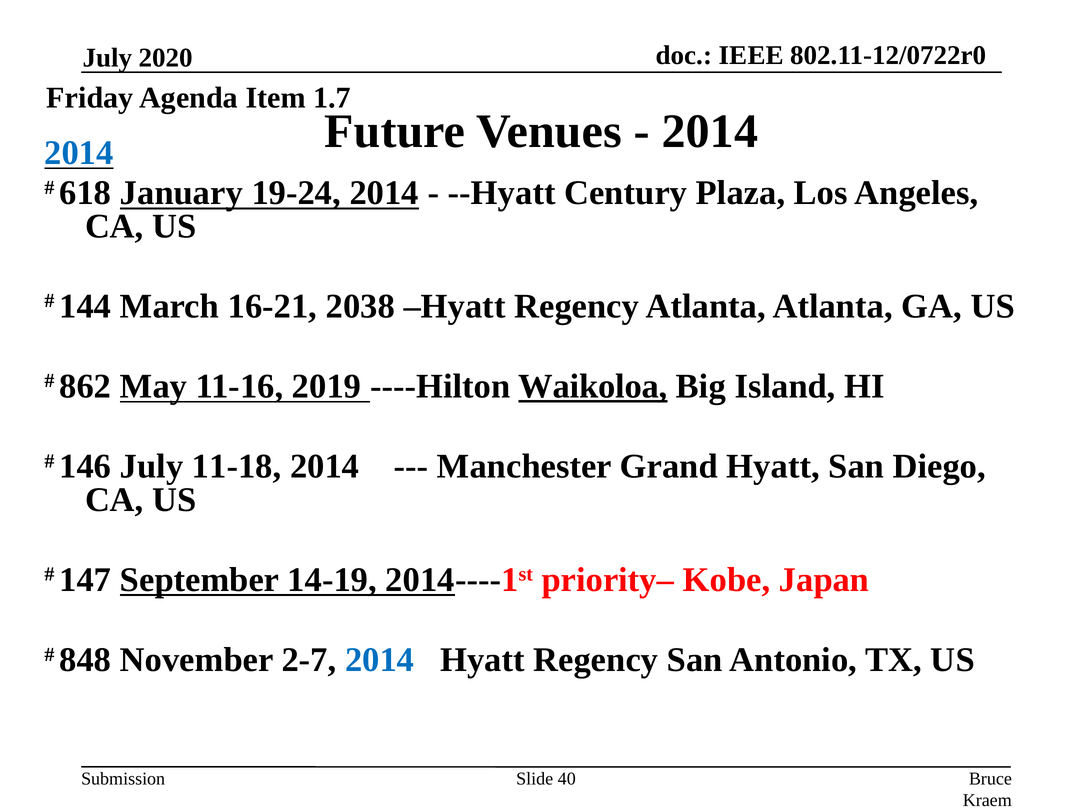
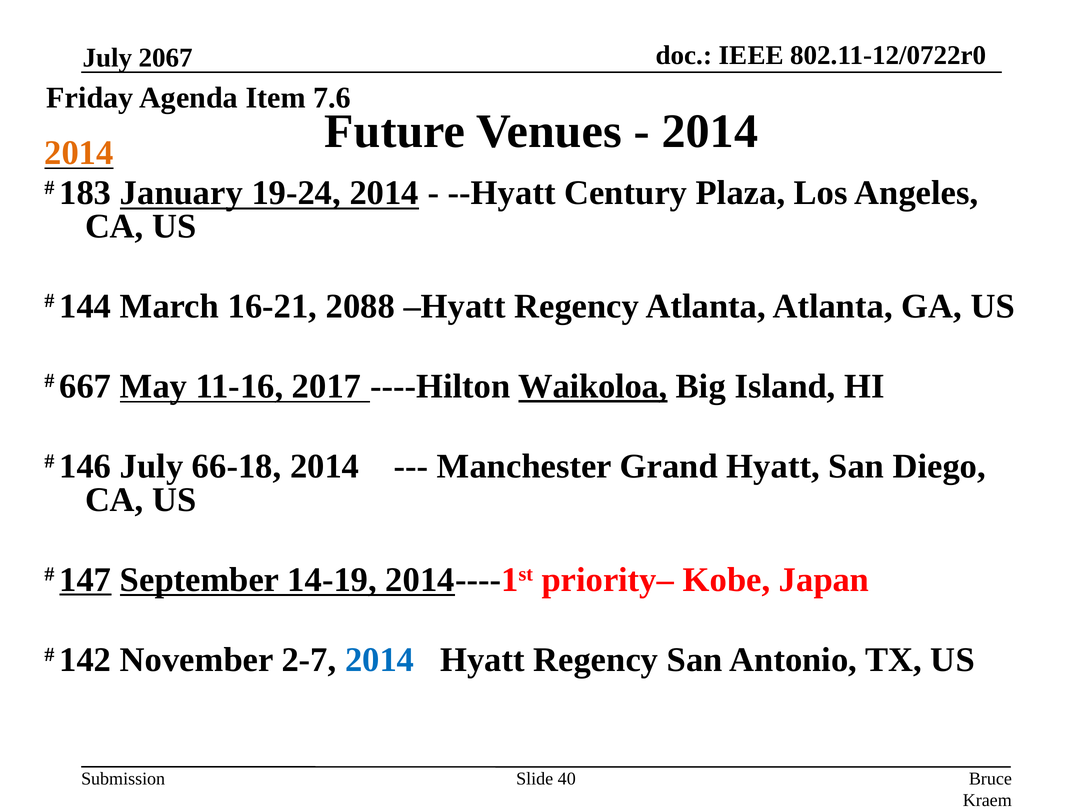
2020: 2020 -> 2067
1.7: 1.7 -> 7.6
2014 at (79, 153) colour: blue -> orange
618: 618 -> 183
2038: 2038 -> 2088
862: 862 -> 667
2019: 2019 -> 2017
11-18: 11-18 -> 66-18
147 underline: none -> present
848: 848 -> 142
